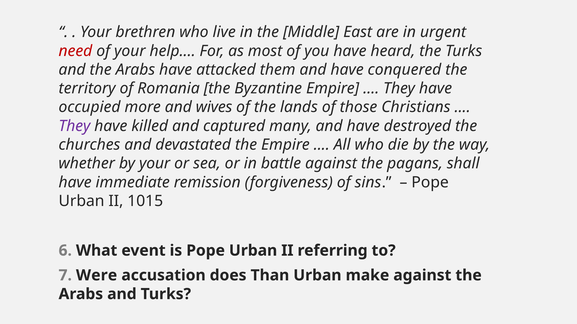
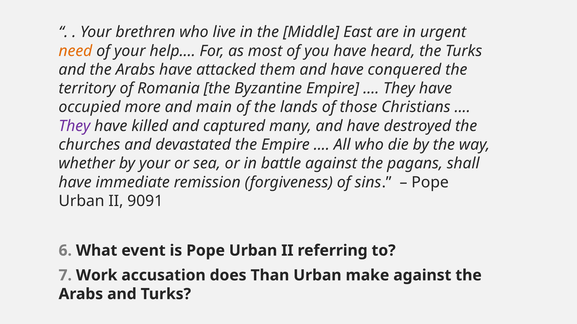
need colour: red -> orange
wives: wives -> main
1015: 1015 -> 9091
Were: Were -> Work
